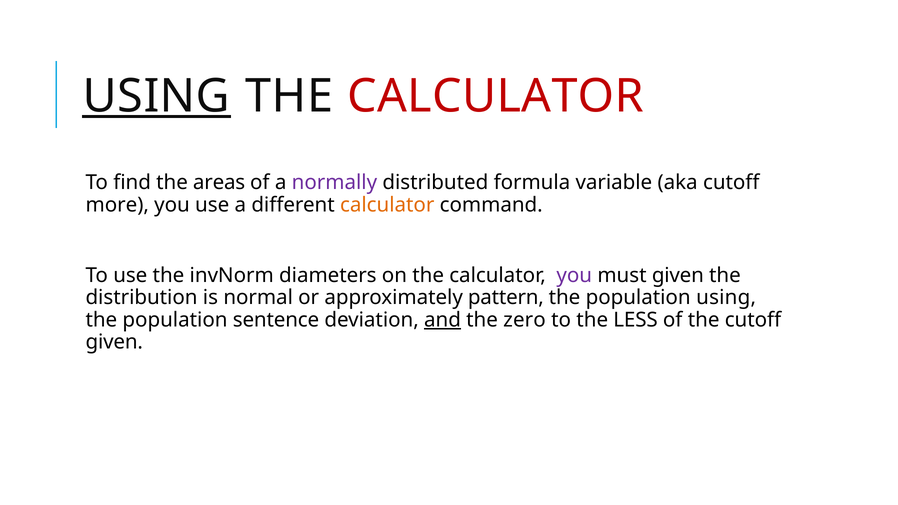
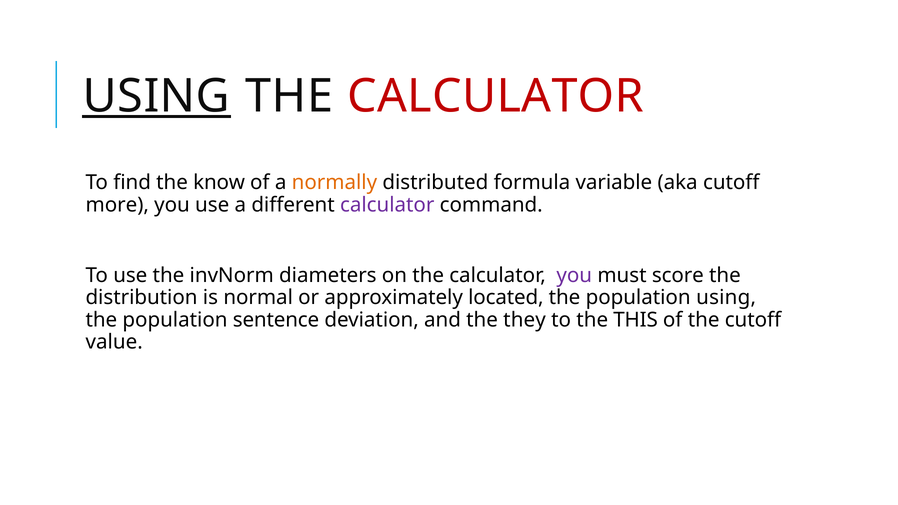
areas: areas -> know
normally colour: purple -> orange
calculator at (387, 205) colour: orange -> purple
must given: given -> score
pattern: pattern -> located
and underline: present -> none
zero: zero -> they
LESS: LESS -> THIS
given at (114, 342): given -> value
